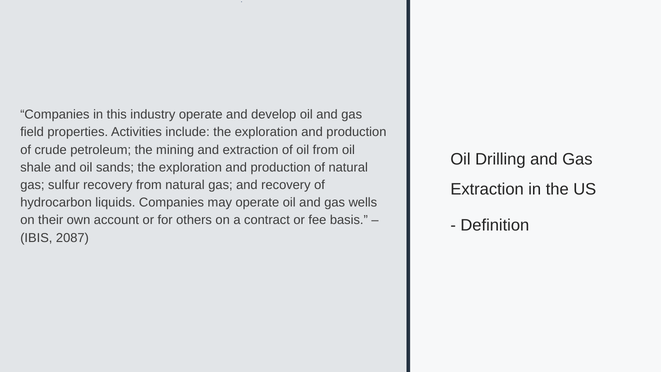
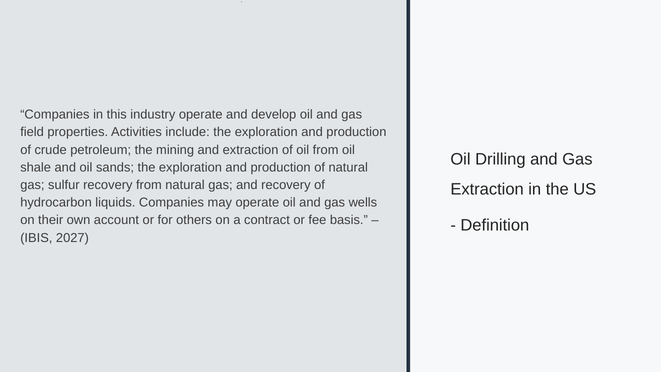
2087: 2087 -> 2027
